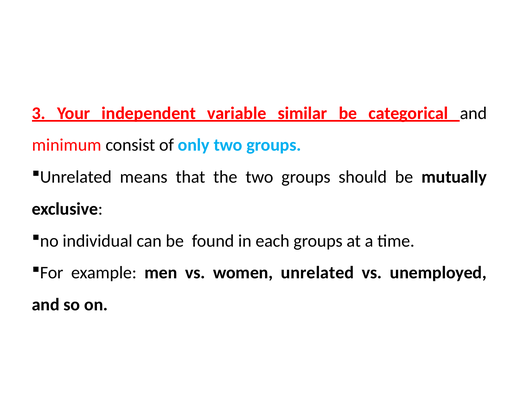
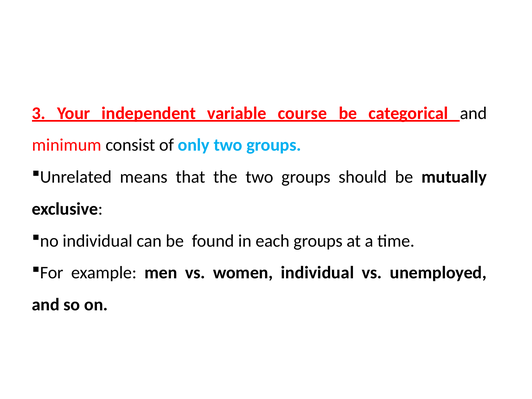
similar: similar -> course
women unrelated: unrelated -> individual
